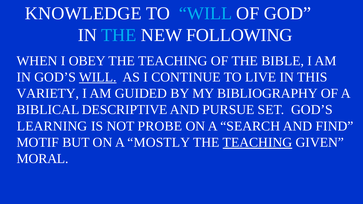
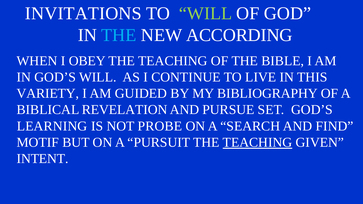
KNOWLEDGE: KNOWLEDGE -> INVITATIONS
WILL at (206, 13) colour: light blue -> light green
FOLLOWING: FOLLOWING -> ACCORDING
WILL at (98, 77) underline: present -> none
DESCRIPTIVE: DESCRIPTIVE -> REVELATION
MOSTLY: MOSTLY -> PURSUIT
MORAL: MORAL -> INTENT
